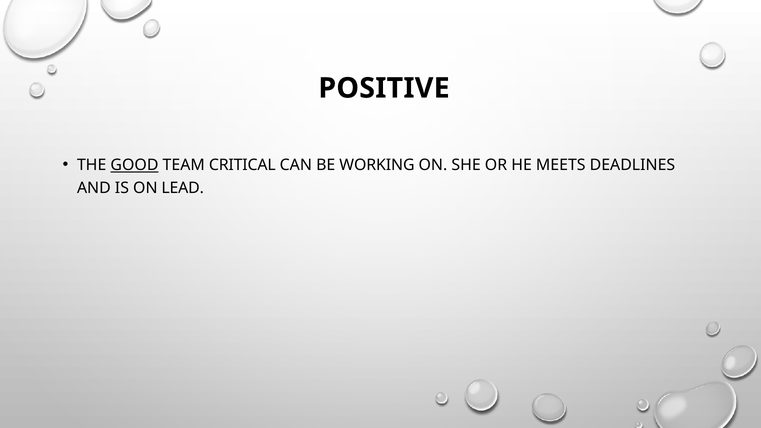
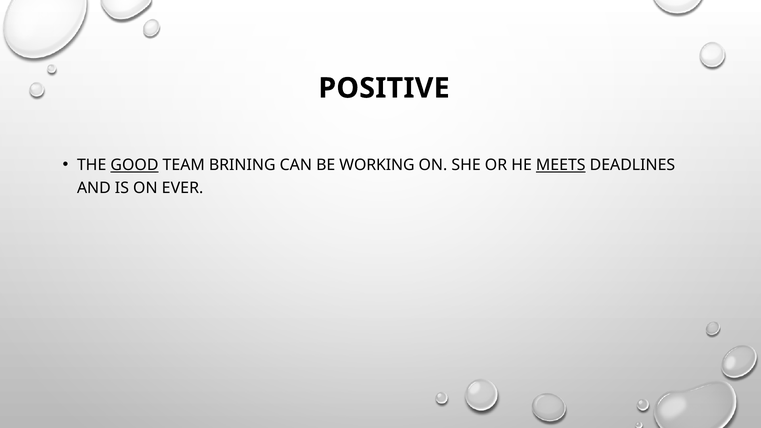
CRITICAL: CRITICAL -> BRINING
MEETS underline: none -> present
LEAD: LEAD -> EVER
